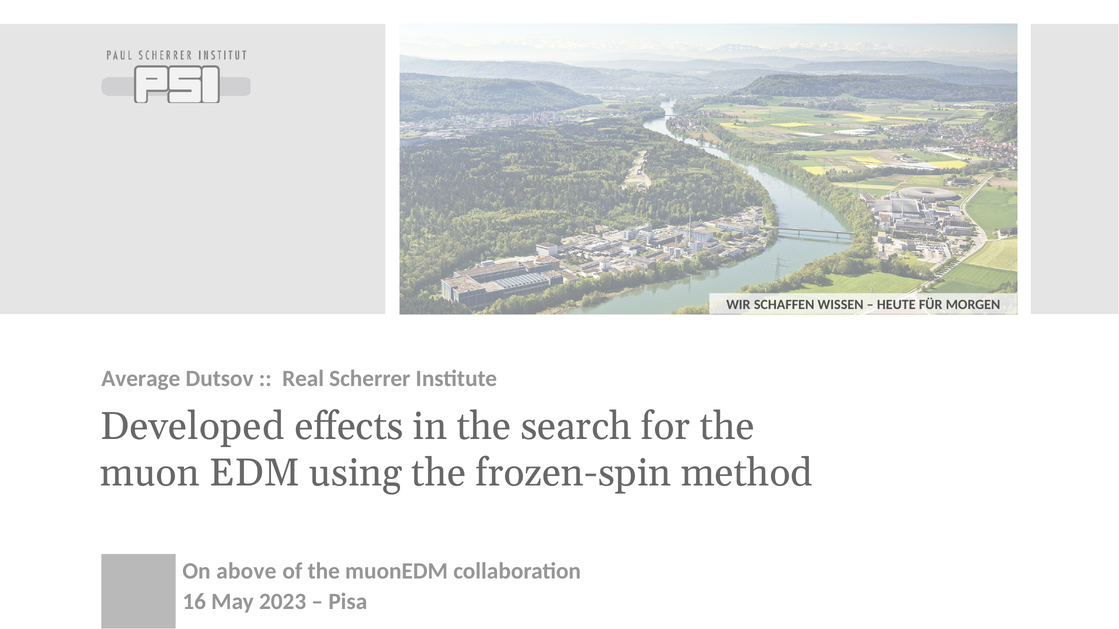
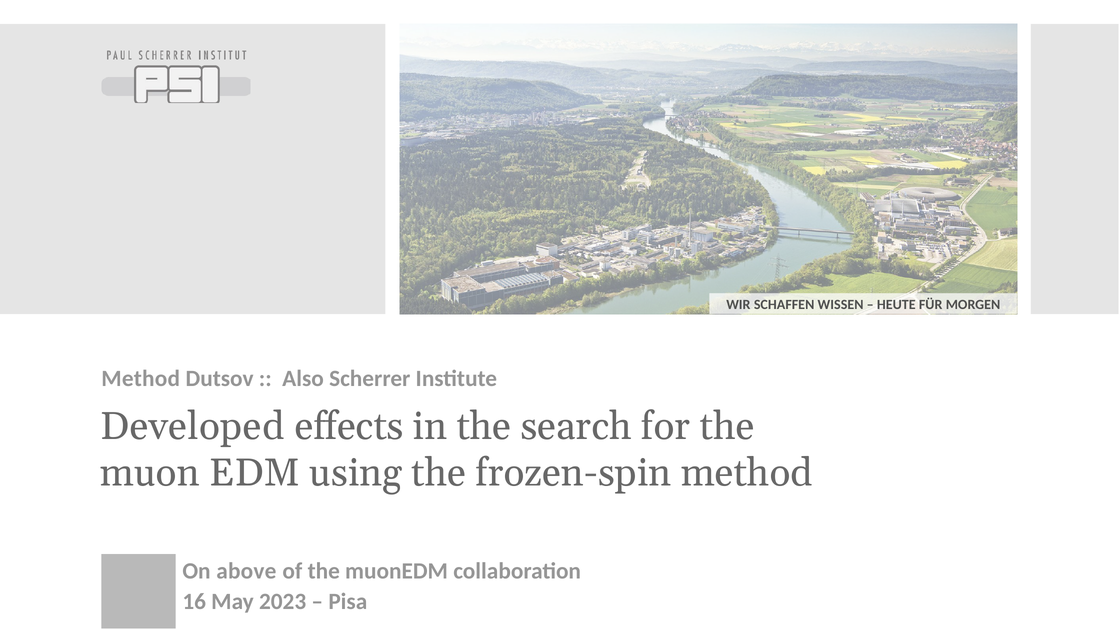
Average at (141, 379): Average -> Method
Real: Real -> Also
